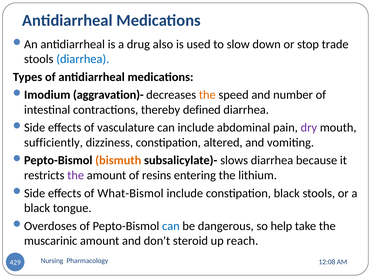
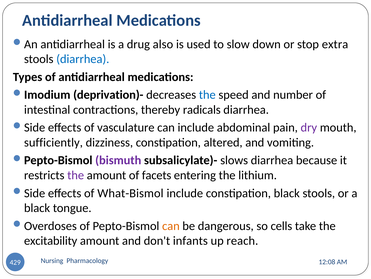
trade: trade -> extra
aggravation)-: aggravation)- -> deprivation)-
the at (207, 95) colour: orange -> blue
defined: defined -> radicals
bismuth colour: orange -> purple
resins: resins -> facets
can at (171, 225) colour: blue -> orange
help: help -> cells
muscarinic: muscarinic -> excitability
steroid: steroid -> infants
